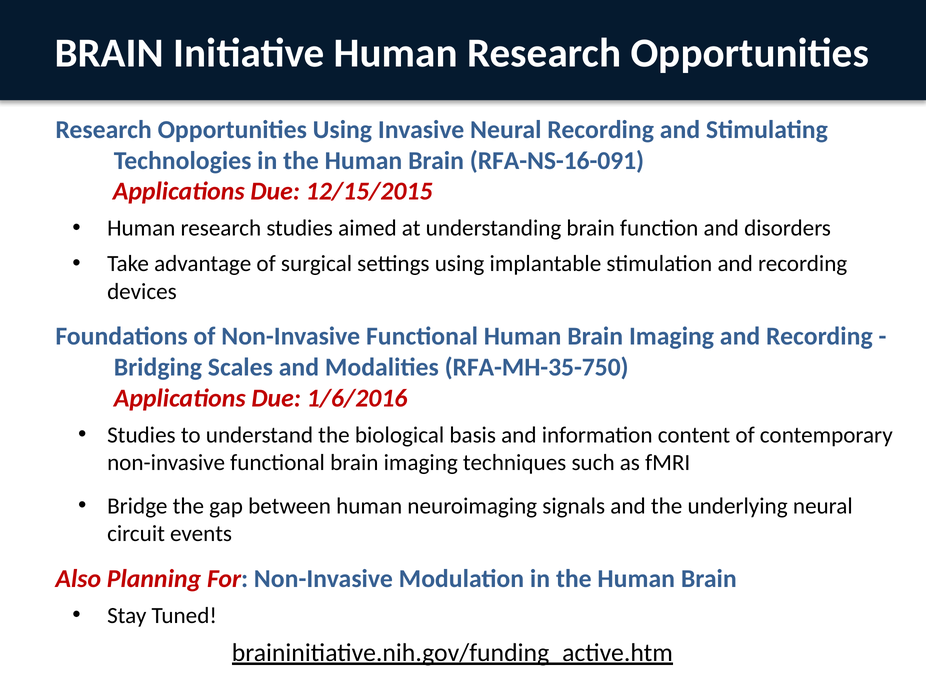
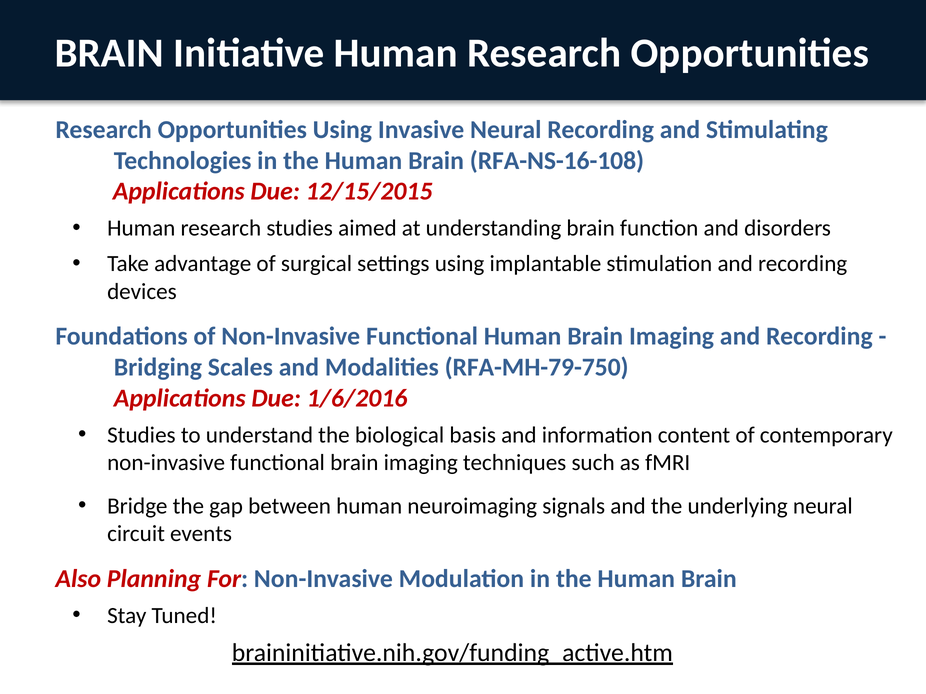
RFA-NS-16-091: RFA-NS-16-091 -> RFA-NS-16-108
RFA-MH-35-750: RFA-MH-35-750 -> RFA-MH-79-750
